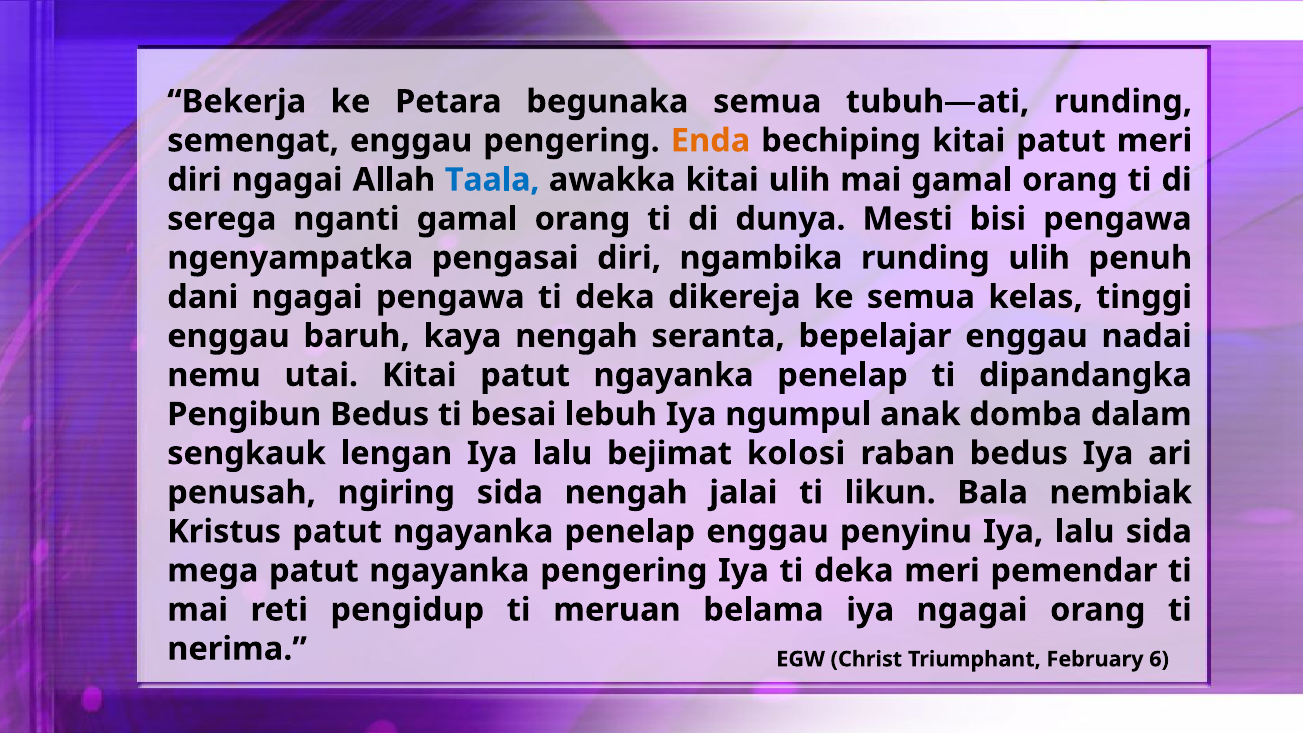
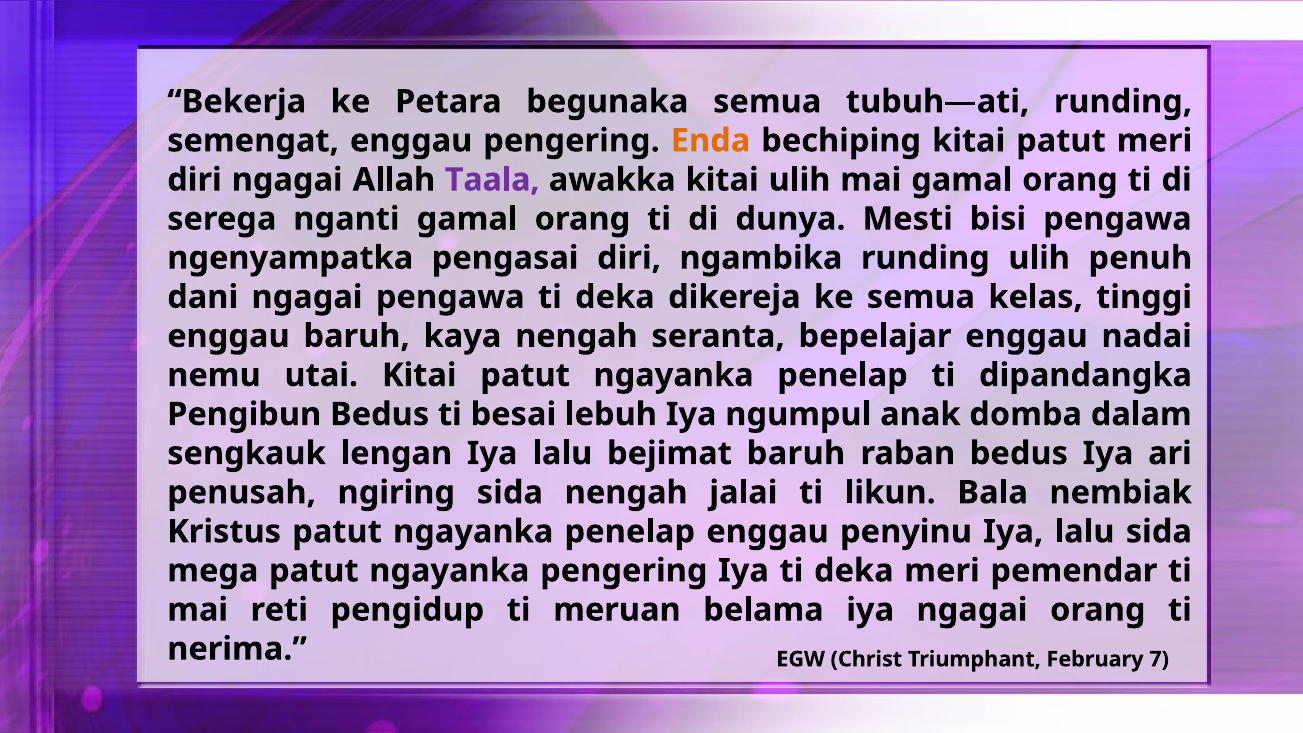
Taala colour: blue -> purple
bejimat kolosi: kolosi -> baruh
6: 6 -> 7
